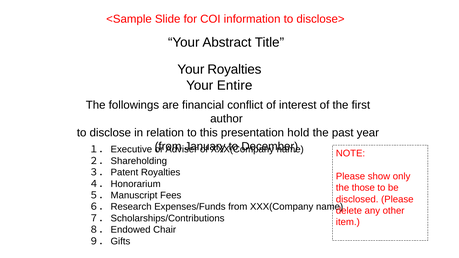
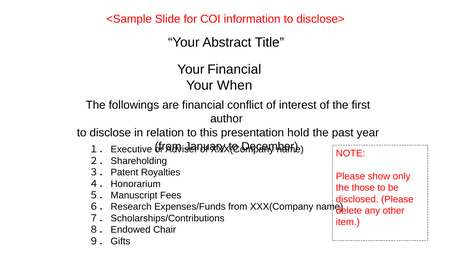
Your Royalties: Royalties -> Financial
Entire: Entire -> When
